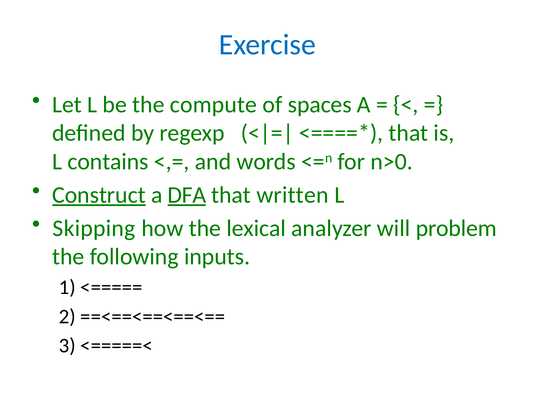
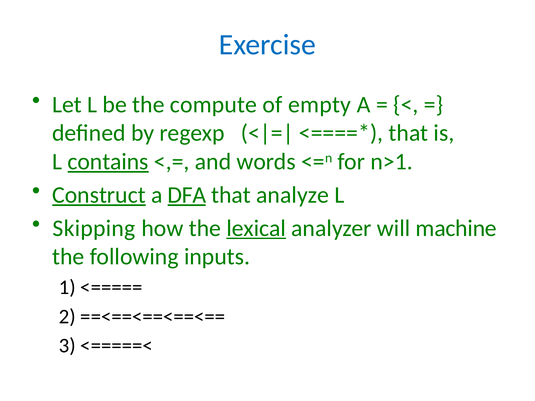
spaces: spaces -> empty
contains underline: none -> present
n>0: n>0 -> n>1
written: written -> analyze
lexical underline: none -> present
problem: problem -> machine
